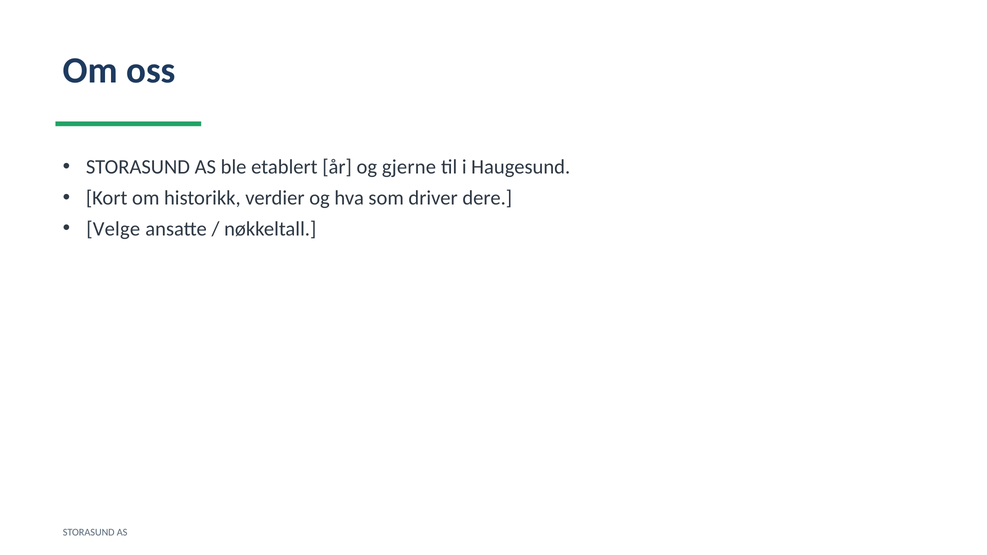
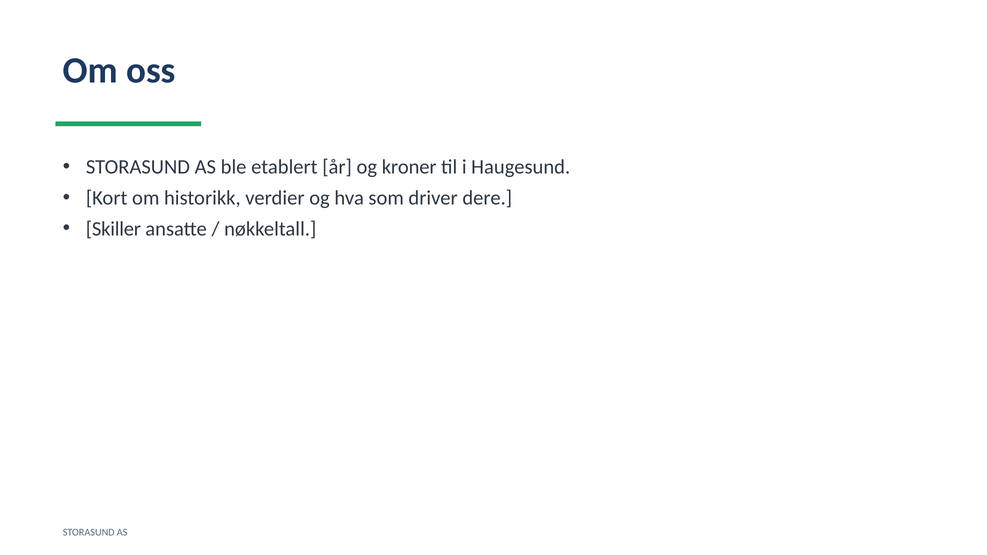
gjerne: gjerne -> kroner
Velge: Velge -> Skiller
